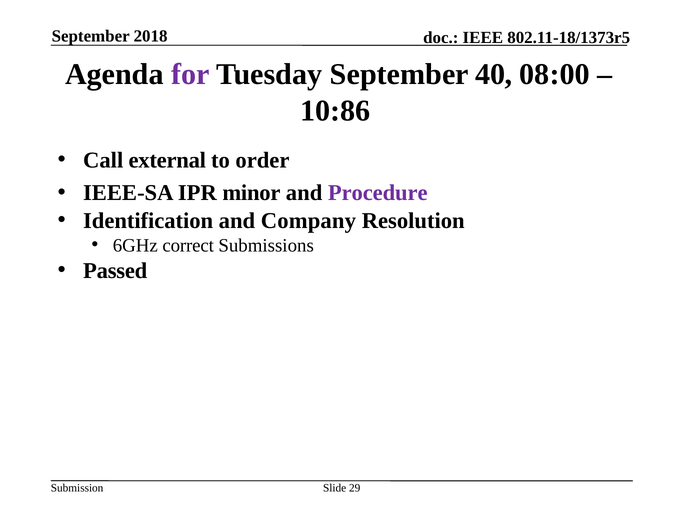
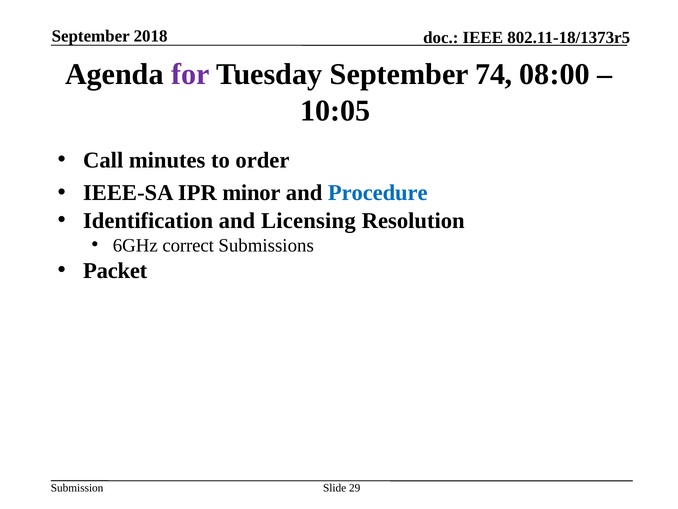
40: 40 -> 74
10:86: 10:86 -> 10:05
external: external -> minutes
Procedure colour: purple -> blue
Company: Company -> Licensing
Passed: Passed -> Packet
